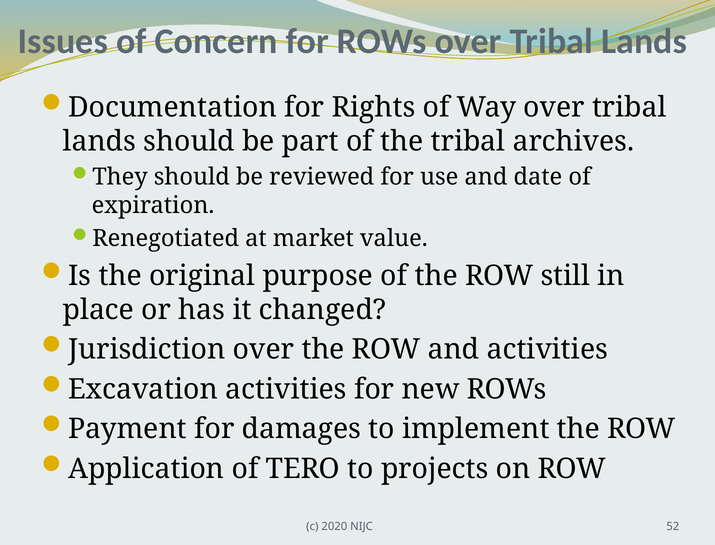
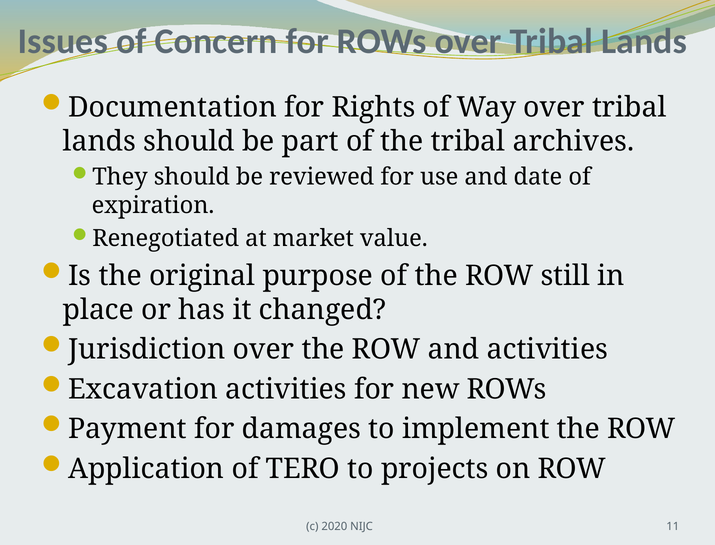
52: 52 -> 11
